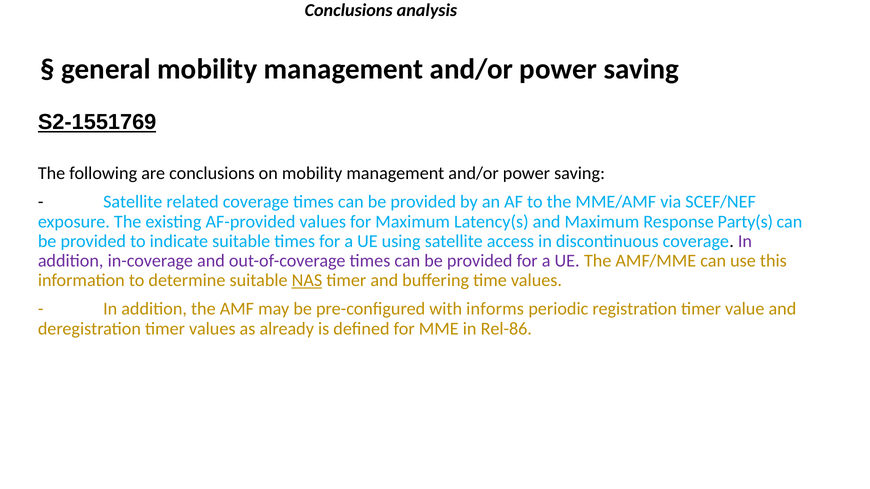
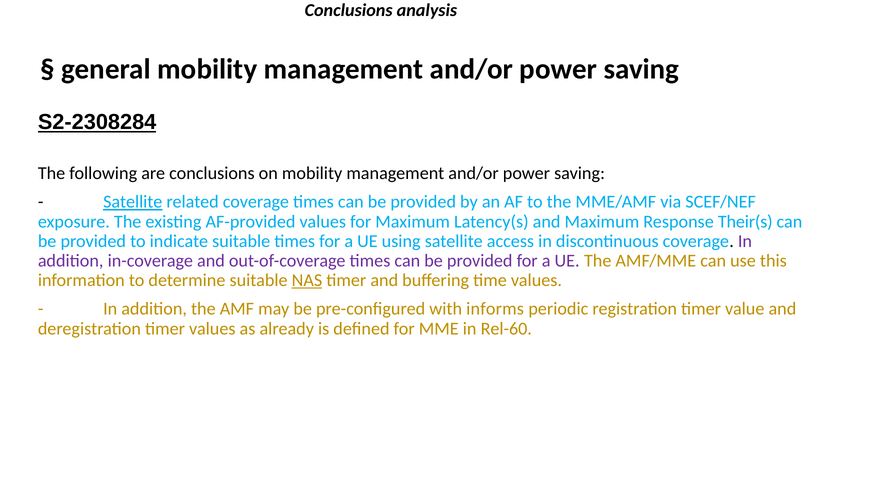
S2-1551769: S2-1551769 -> S2-2308284
Satellite at (133, 202) underline: none -> present
Party(s: Party(s -> Their(s
Rel-86: Rel-86 -> Rel-60
